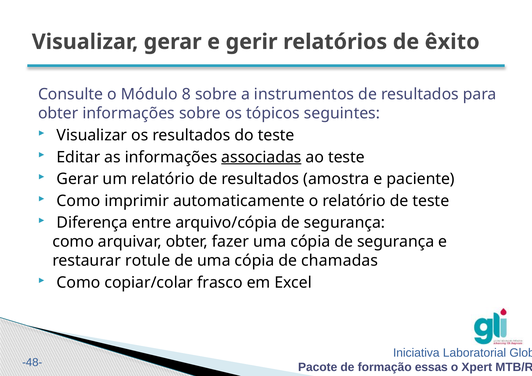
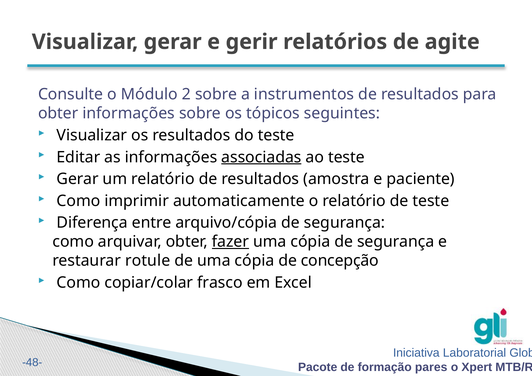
êxito: êxito -> agite
8: 8 -> 2
fazer underline: none -> present
chamadas: chamadas -> concepção
essas: essas -> pares
